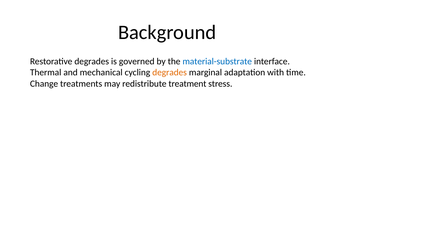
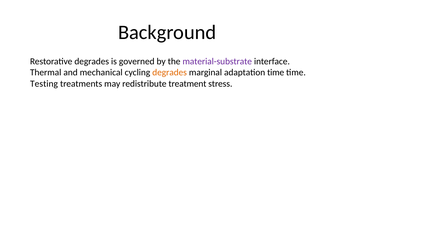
material-substrate colour: blue -> purple
adaptation with: with -> time
Change: Change -> Testing
